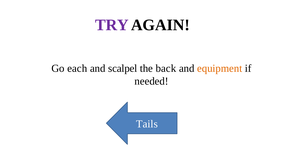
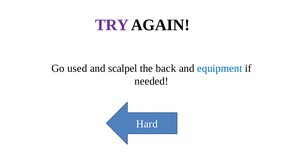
each: each -> used
equipment colour: orange -> blue
Tails: Tails -> Hard
